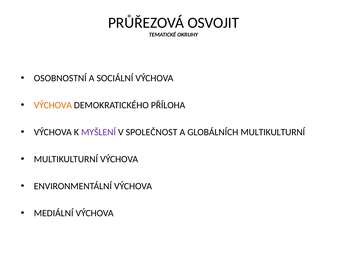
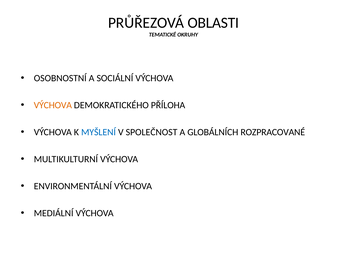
OSVOJIT: OSVOJIT -> OBLASTI
MYŠLENÍ colour: purple -> blue
GLOBÁLNÍCH MULTIKULTURNÍ: MULTIKULTURNÍ -> ROZPRACOVANÉ
